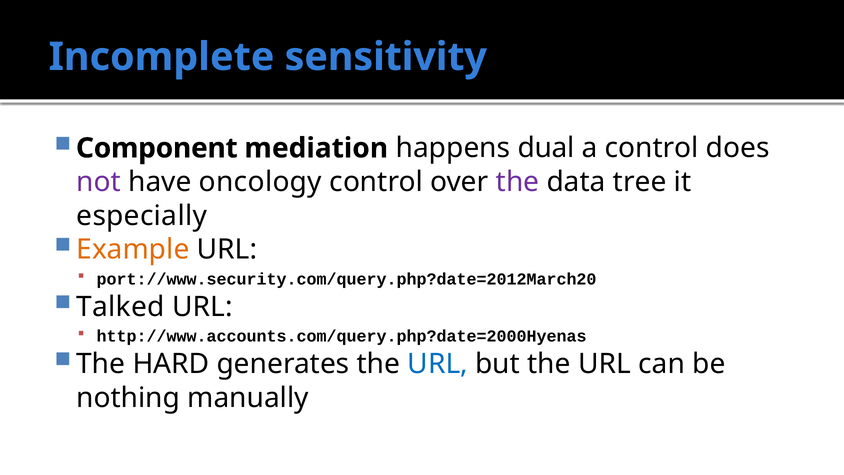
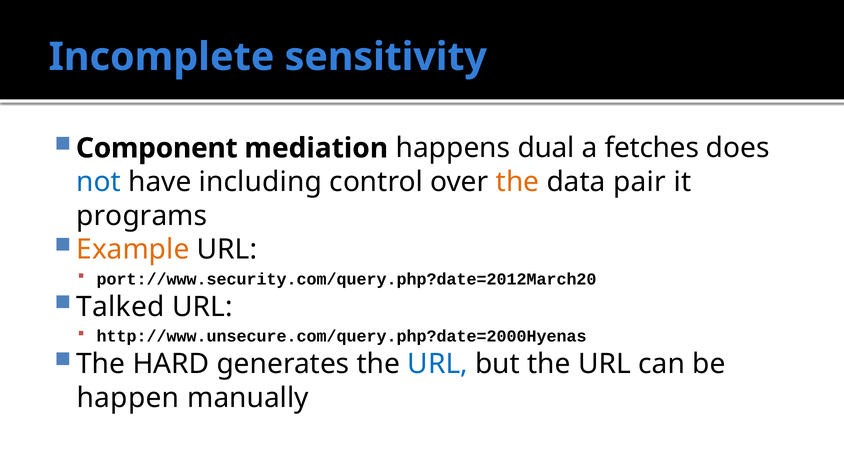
a control: control -> fetches
not colour: purple -> blue
oncology: oncology -> including
the at (518, 182) colour: purple -> orange
tree: tree -> pair
especially: especially -> programs
http://www.accounts.com/query.php?date=2000Hyenas: http://www.accounts.com/query.php?date=2000Hyenas -> http://www.unsecure.com/query.php?date=2000Hyenas
nothing: nothing -> happen
